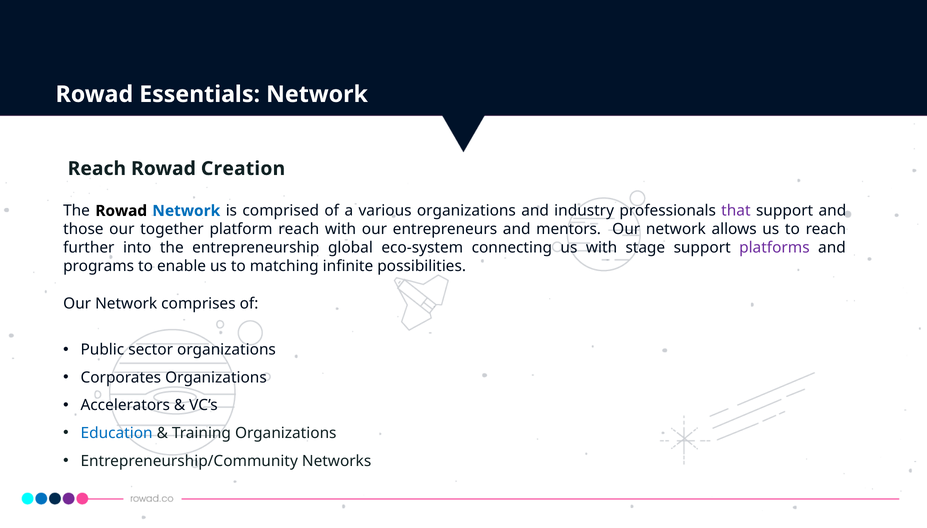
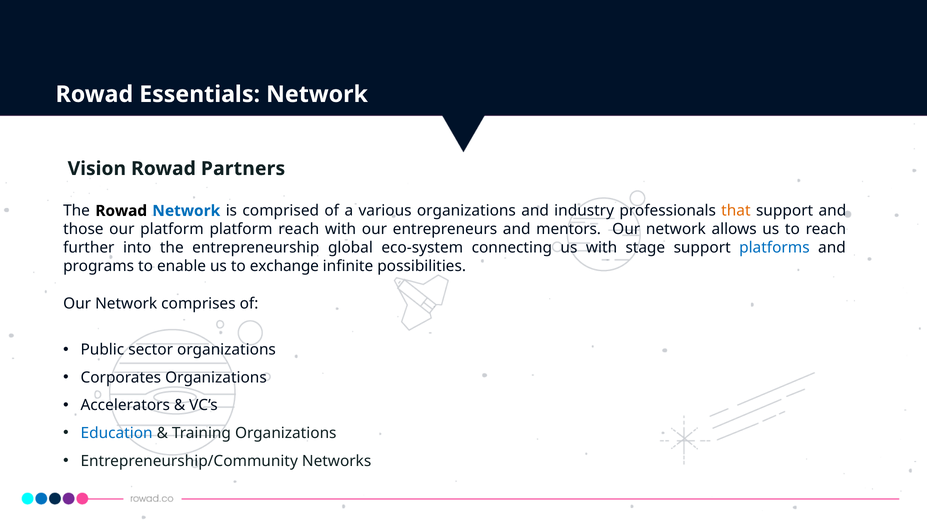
Reach at (97, 169): Reach -> Vision
Creation: Creation -> Partners
that colour: purple -> orange
our together: together -> platform
platforms colour: purple -> blue
matching: matching -> exchange
